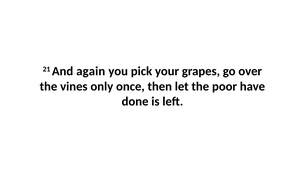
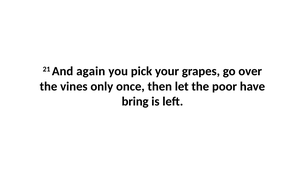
done: done -> bring
